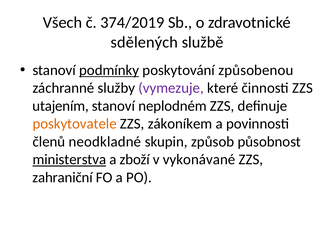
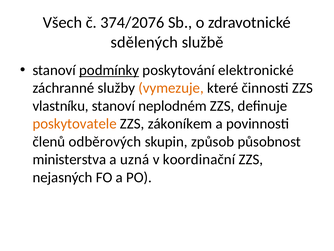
374/2019: 374/2019 -> 374/2076
způsobenou: způsobenou -> elektronické
vymezuje colour: purple -> orange
utajením: utajením -> vlastníku
neodkladné: neodkladné -> odběrových
ministerstva underline: present -> none
zboží: zboží -> uzná
vykonávané: vykonávané -> koordinační
zahraniční: zahraniční -> nejasných
